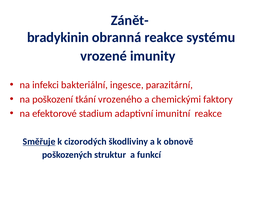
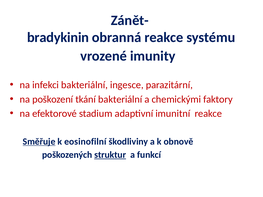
tkání vrozeného: vrozeného -> bakteriální
cizorodých: cizorodých -> eosinofilní
struktur underline: none -> present
